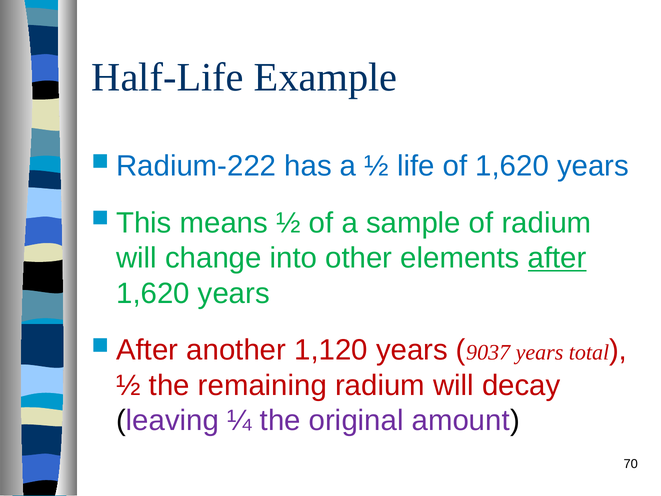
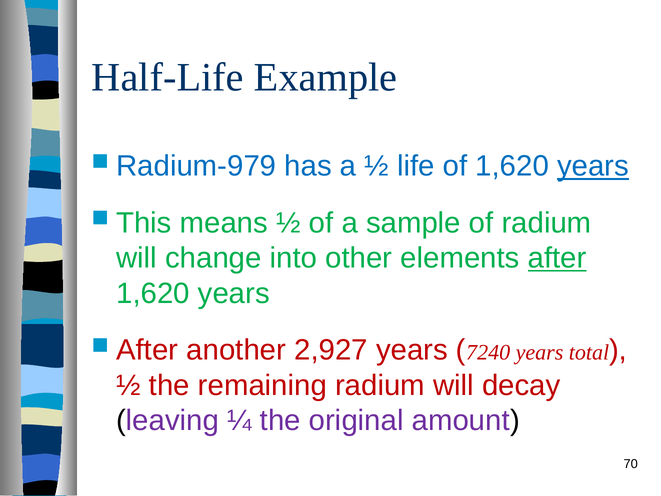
Radium-222: Radium-222 -> Radium-979
years at (593, 166) underline: none -> present
1,120: 1,120 -> 2,927
9037: 9037 -> 7240
